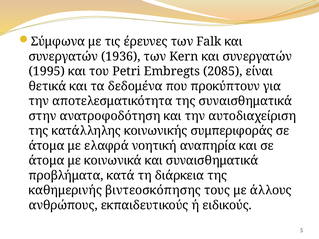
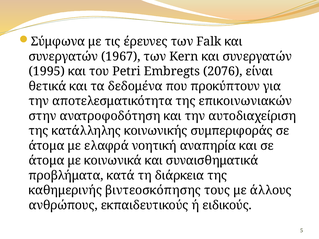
1936: 1936 -> 1967
2085: 2085 -> 2076
της συναισθηματικά: συναισθηματικά -> επικοινωνιακών
